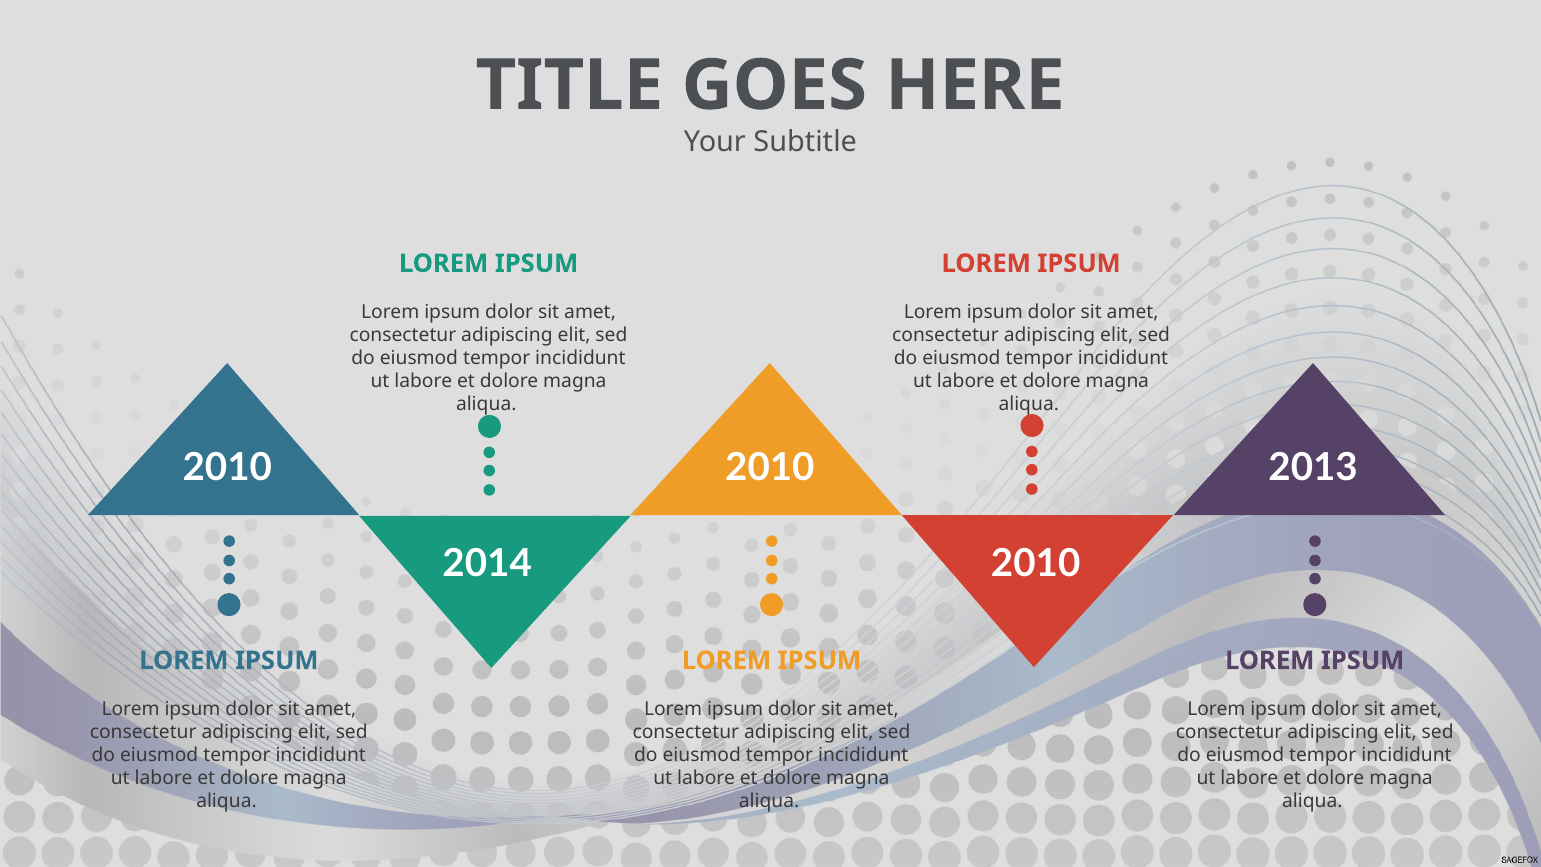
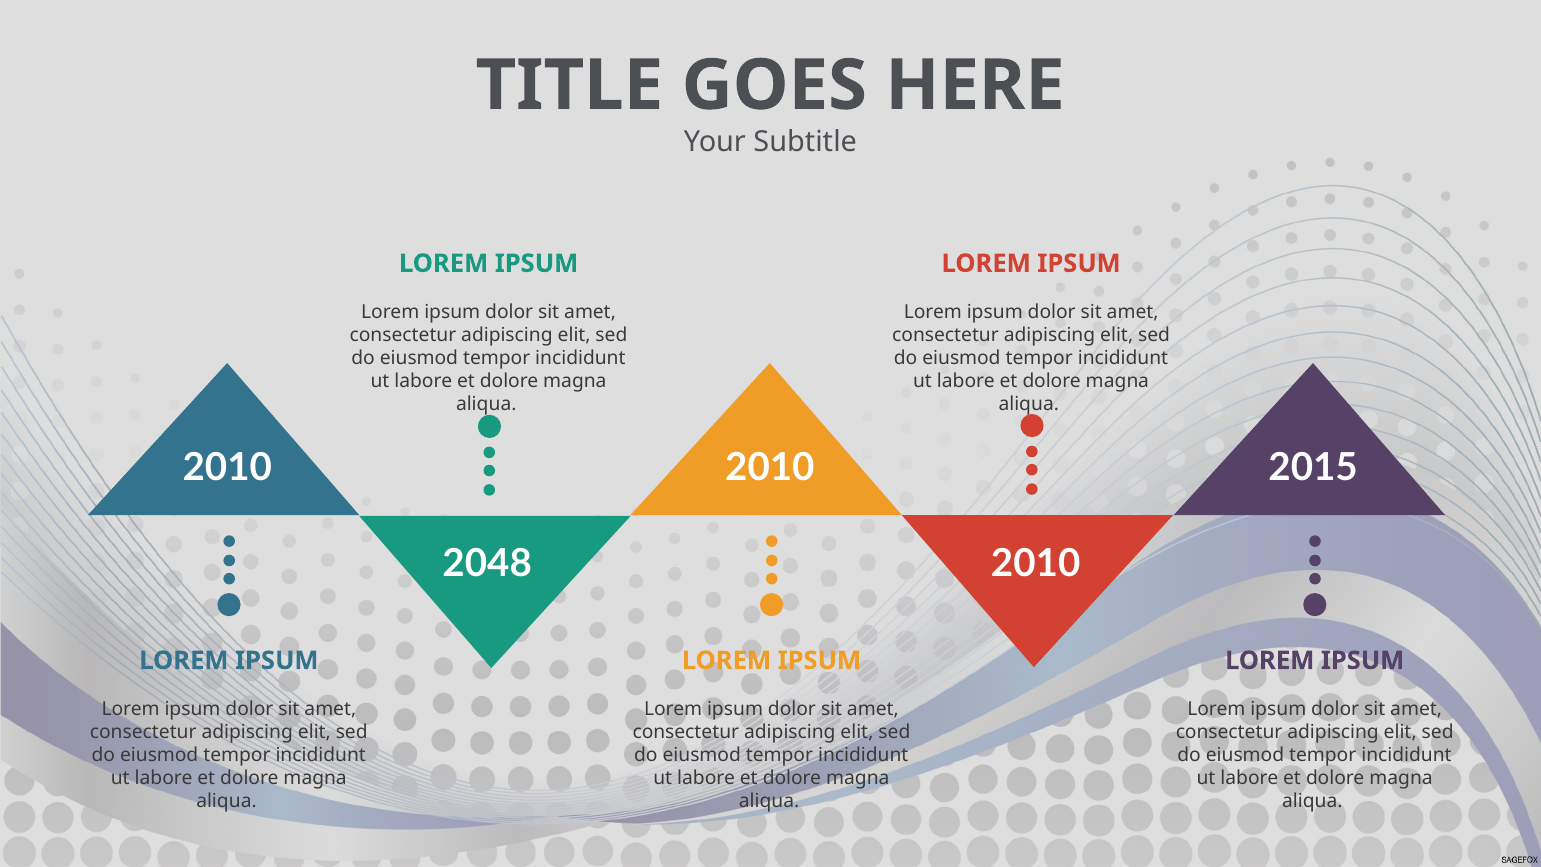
2013: 2013 -> 2015
2014: 2014 -> 2048
